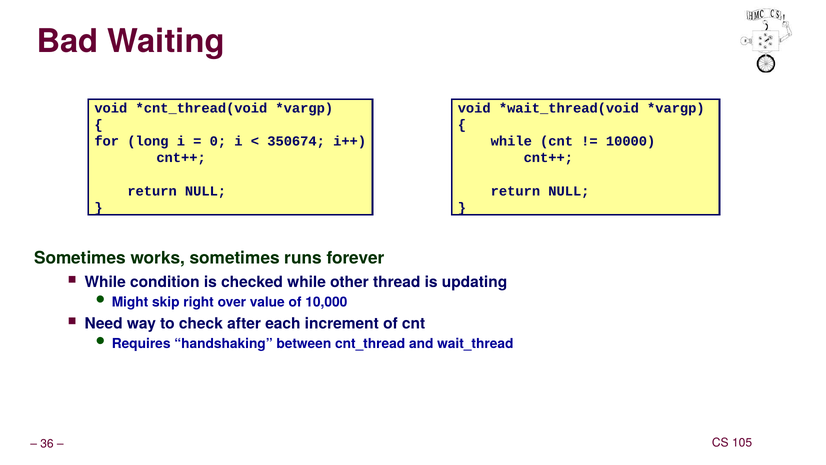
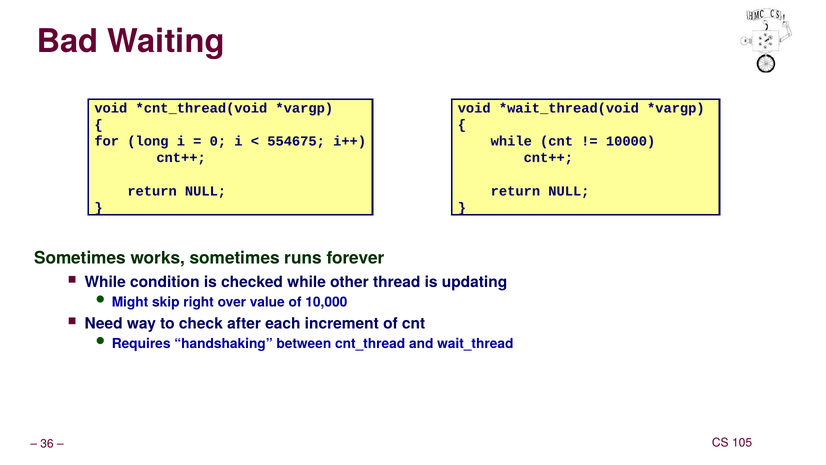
350674: 350674 -> 554675
